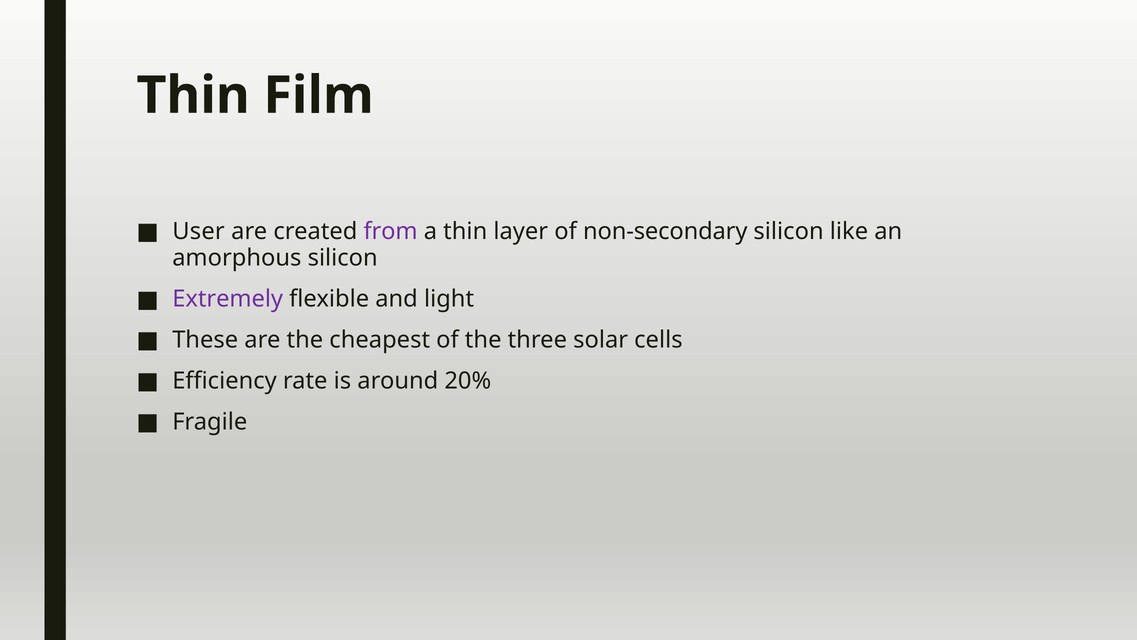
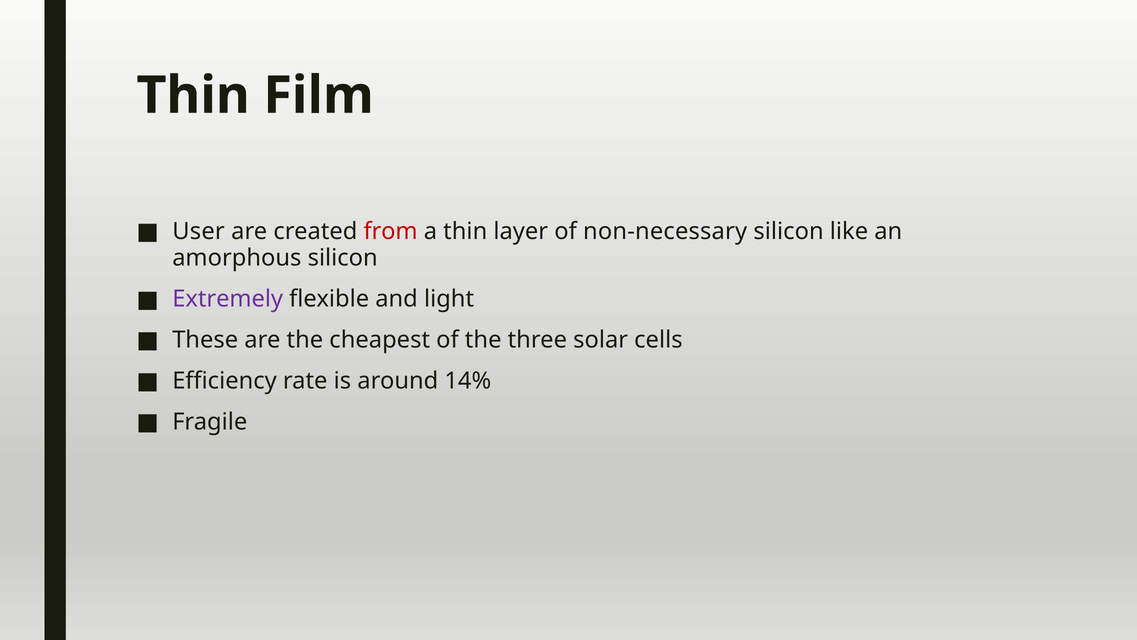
from colour: purple -> red
non-secondary: non-secondary -> non-necessary
20%: 20% -> 14%
